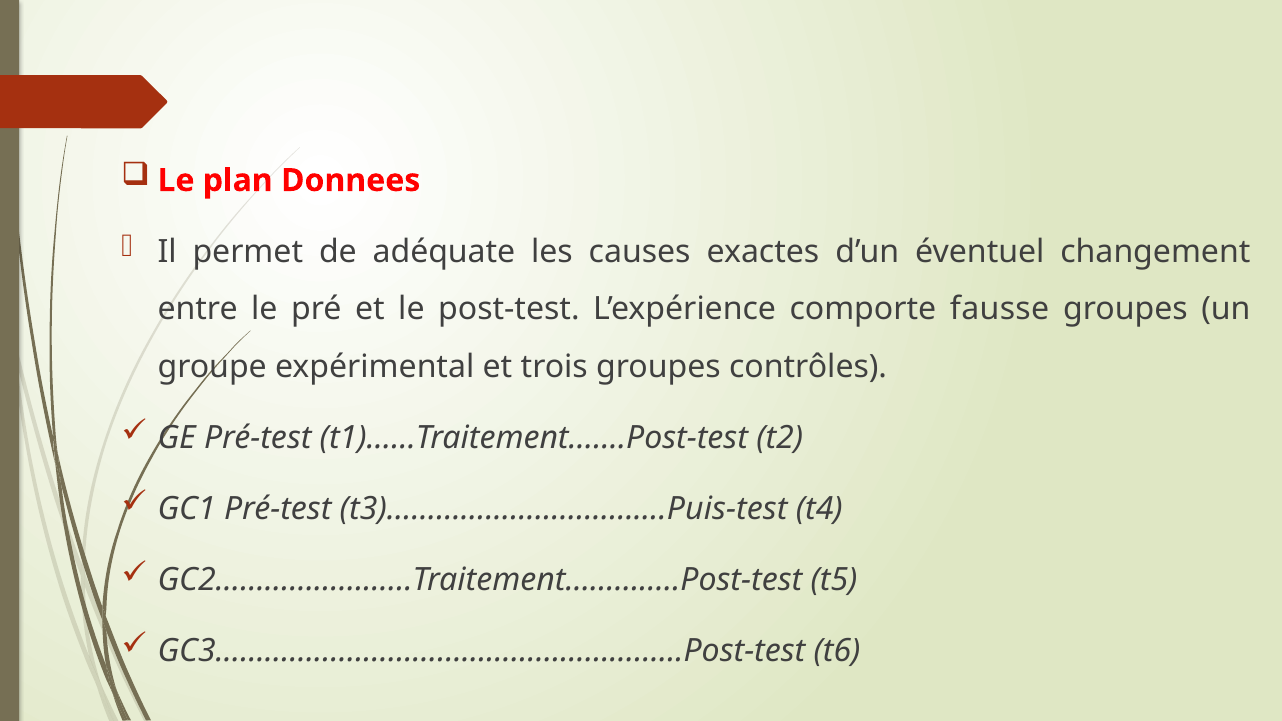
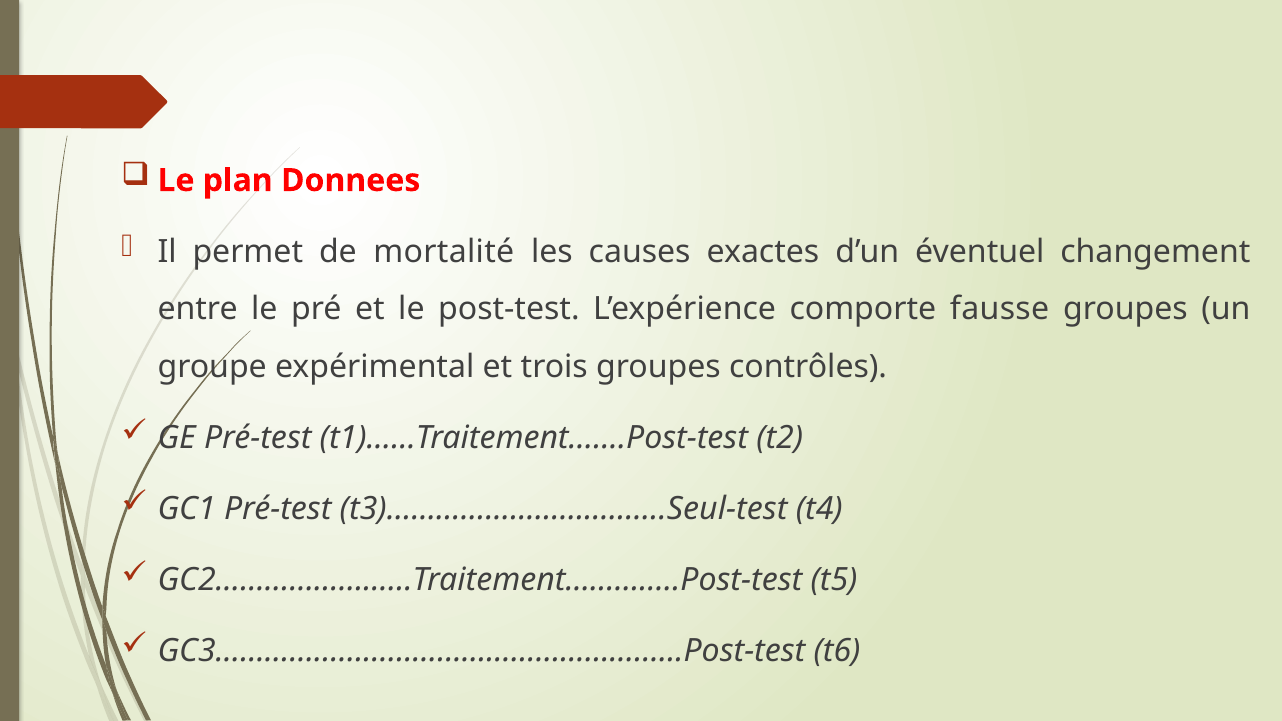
adéquate: adéquate -> mortalité
t3)…………………………….Puis-test: t3)…………………………….Puis-test -> t3)…………………………….Seul-test
